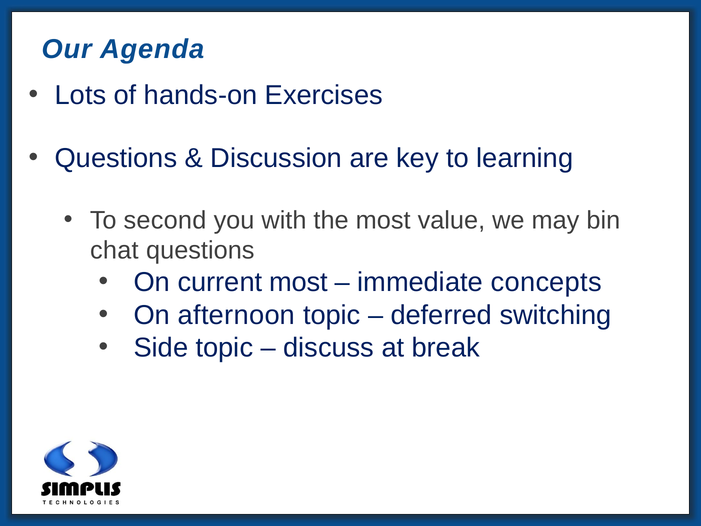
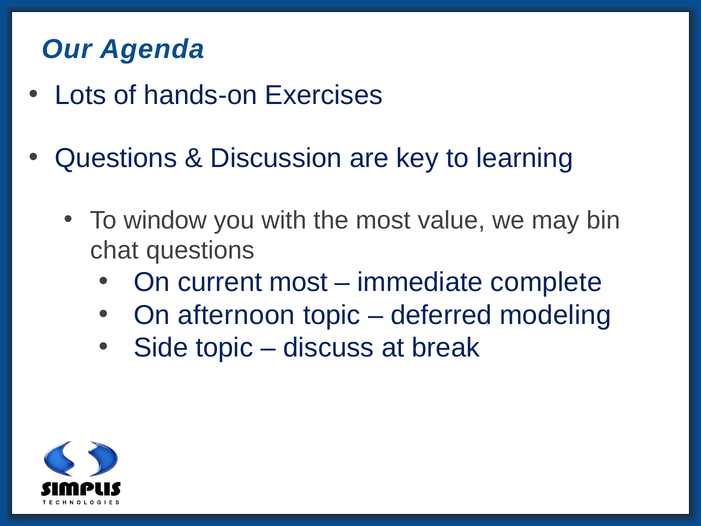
second: second -> window
concepts: concepts -> complete
switching: switching -> modeling
